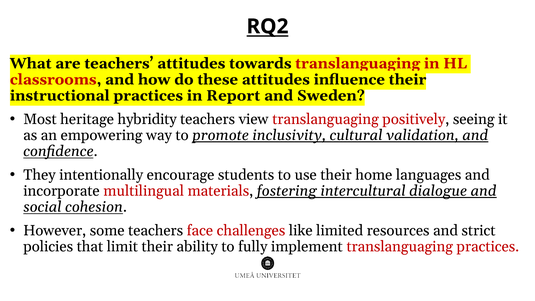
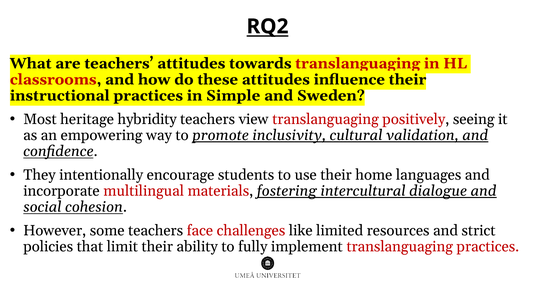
Report: Report -> Simple
